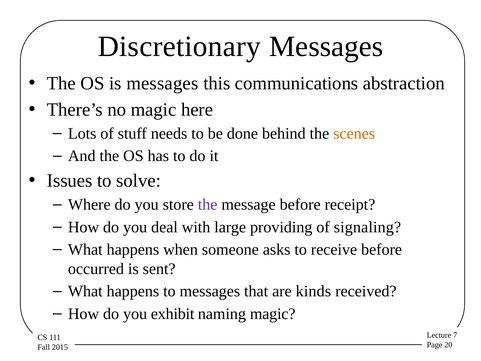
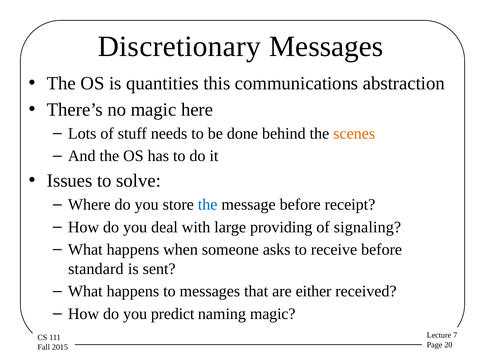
is messages: messages -> quantities
the at (208, 205) colour: purple -> blue
occurred: occurred -> standard
kinds: kinds -> either
exhibit: exhibit -> predict
